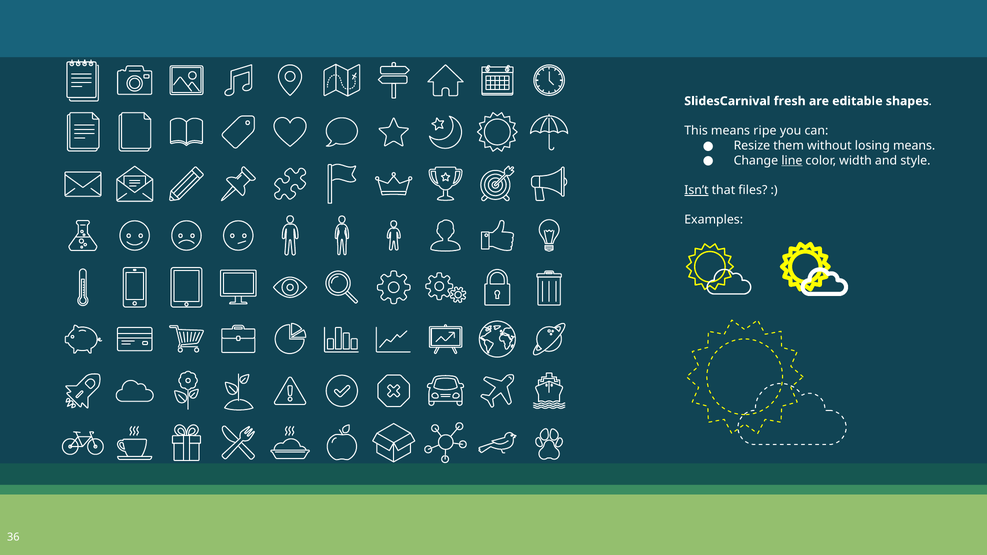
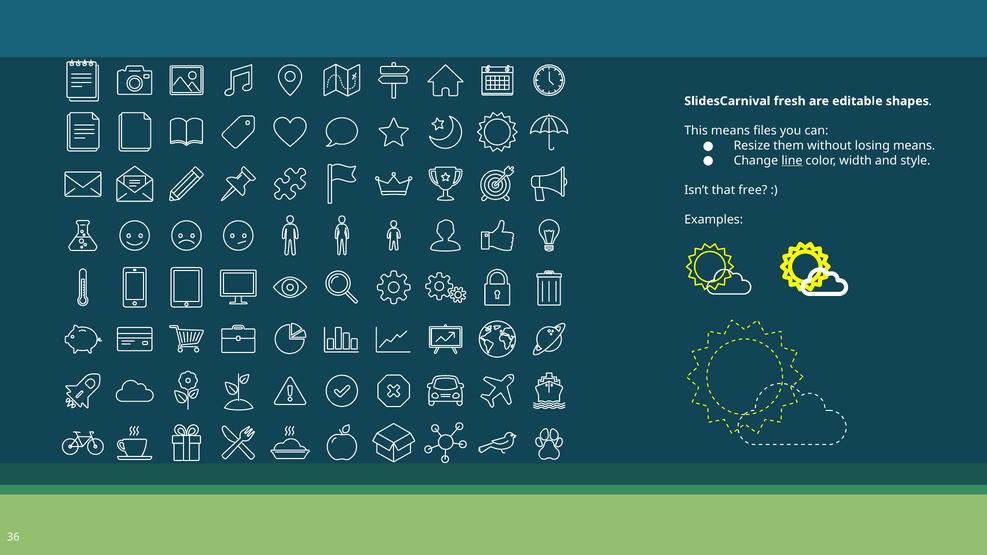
ripe: ripe -> files
Isn’t underline: present -> none
files: files -> free
